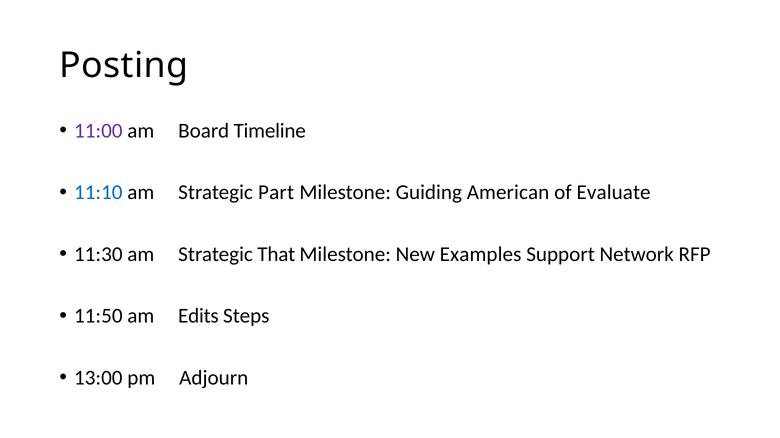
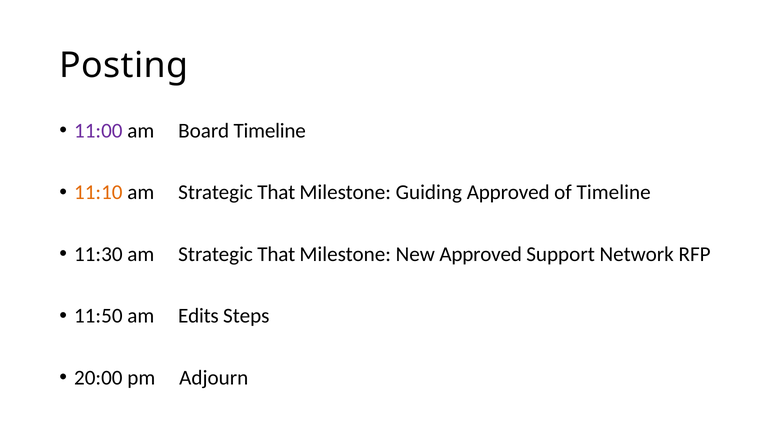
11:10 colour: blue -> orange
Part at (276, 193): Part -> That
Guiding American: American -> Approved
of Evaluate: Evaluate -> Timeline
New Examples: Examples -> Approved
13:00: 13:00 -> 20:00
